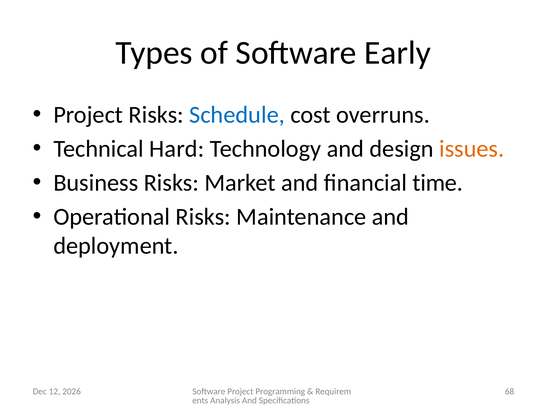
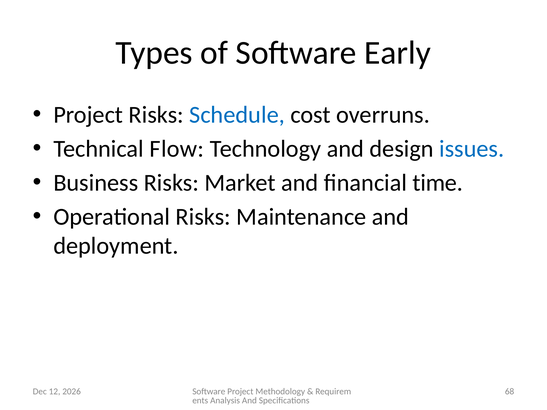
Hard: Hard -> Flow
issues colour: orange -> blue
Programming: Programming -> Methodology
